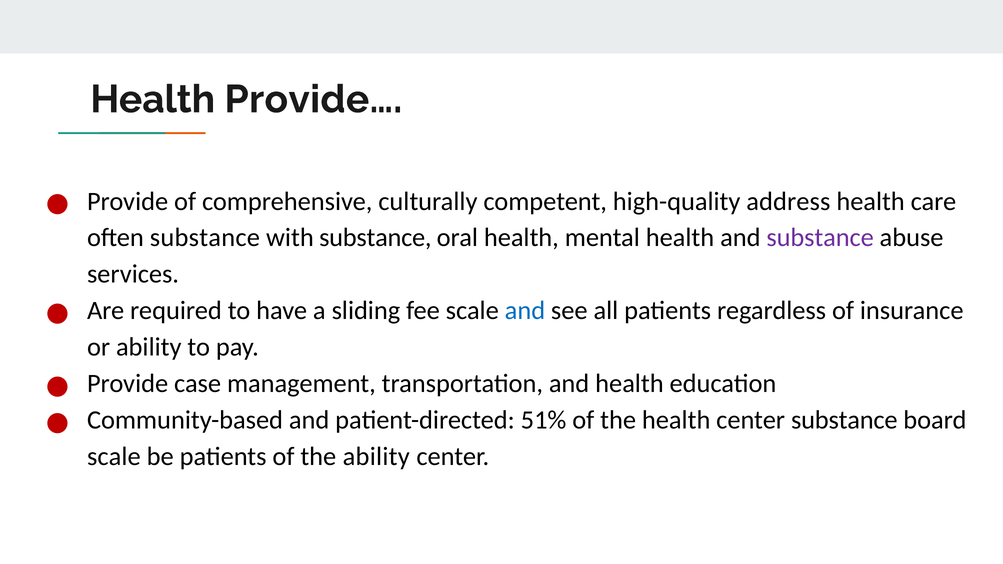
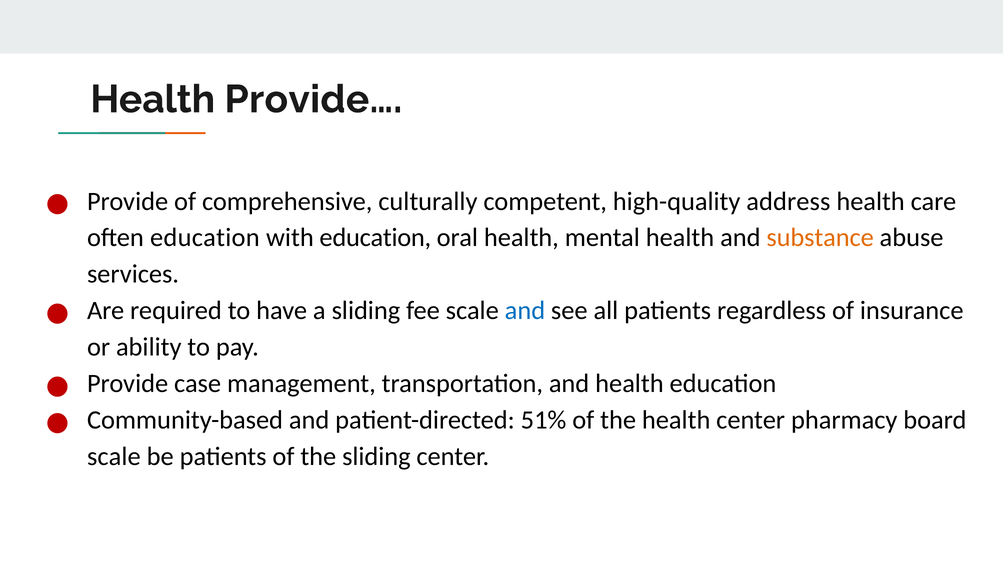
often substance: substance -> education
with substance: substance -> education
substance at (820, 238) colour: purple -> orange
center substance: substance -> pharmacy
the ability: ability -> sliding
